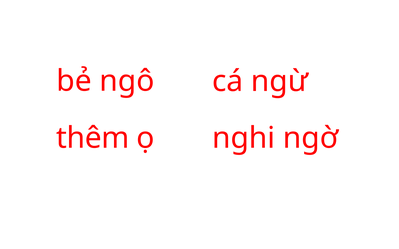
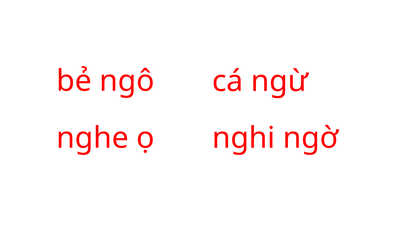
thêm: thêm -> nghe
